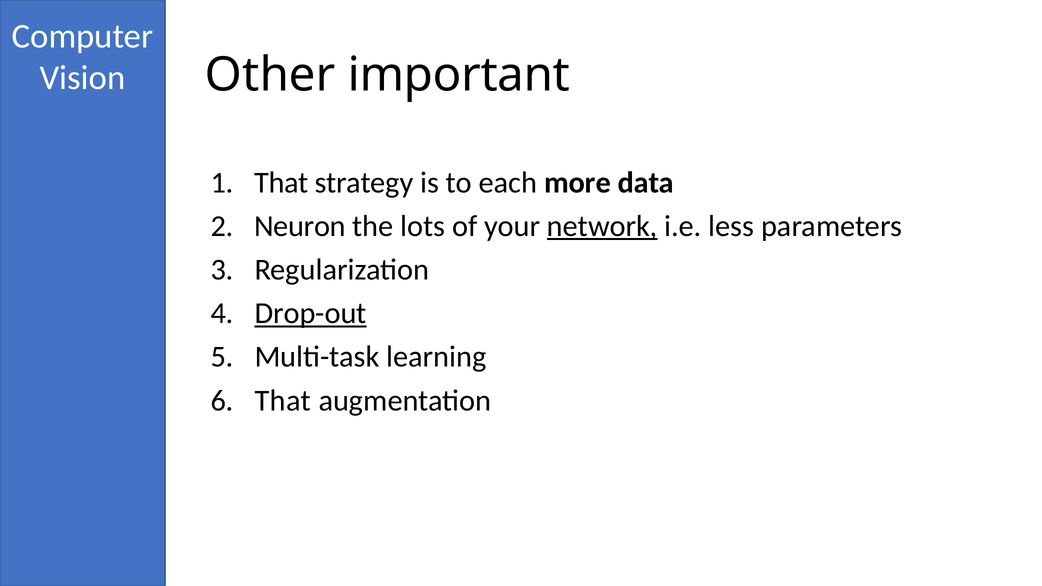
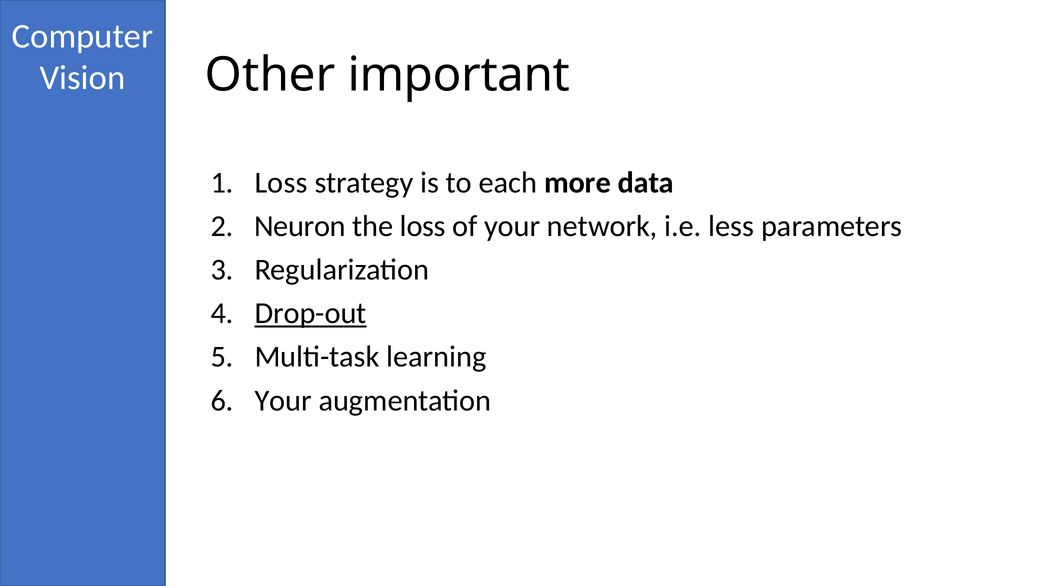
That at (281, 183): That -> Loss
the lots: lots -> loss
network underline: present -> none
That at (283, 401): That -> Your
